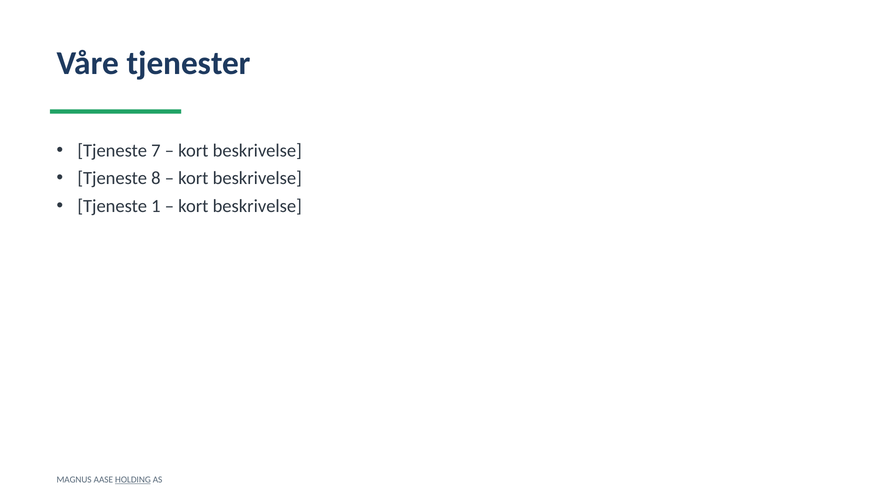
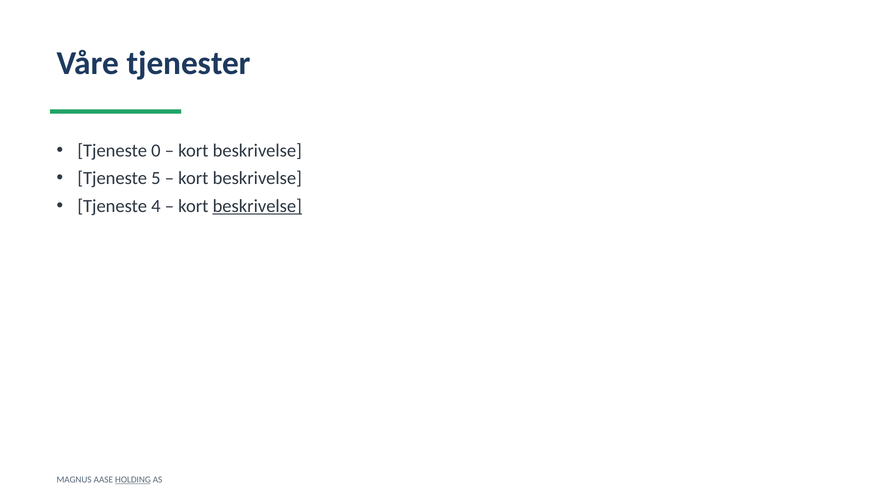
7: 7 -> 0
8: 8 -> 5
1: 1 -> 4
beskrivelse at (257, 206) underline: none -> present
